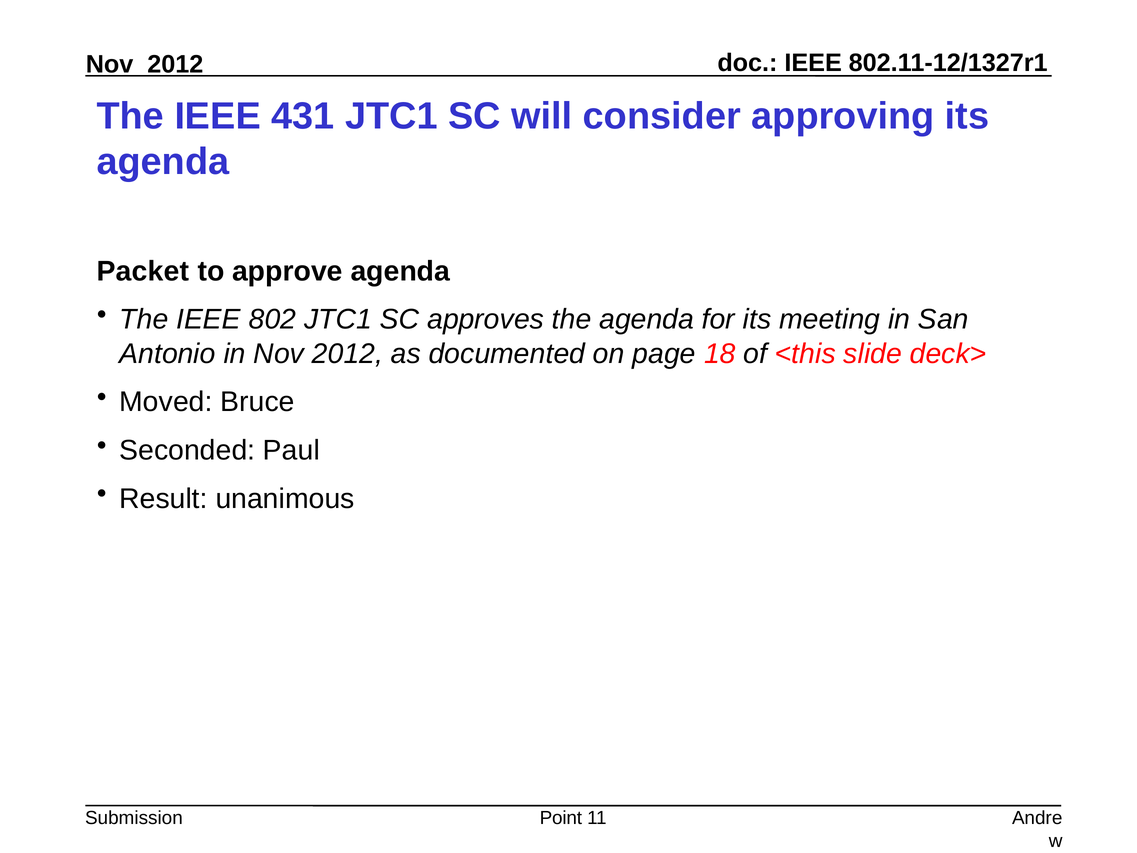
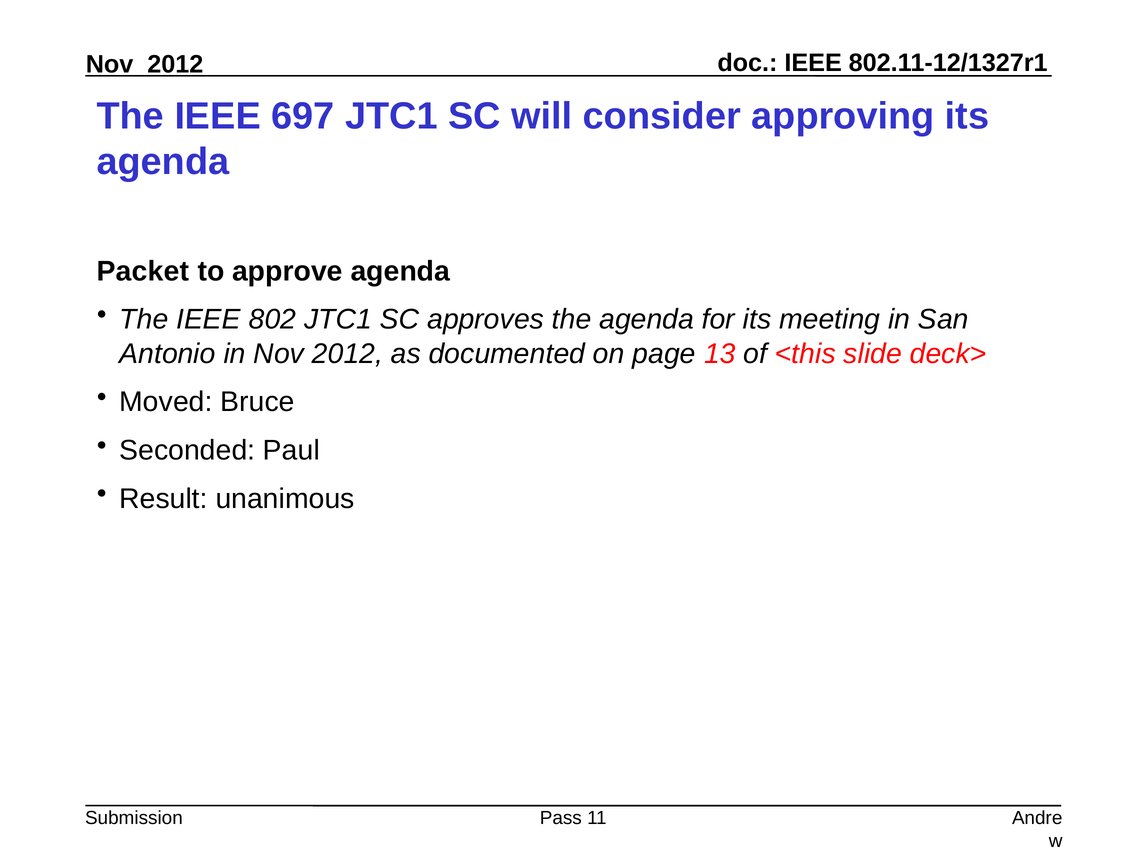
431: 431 -> 697
18: 18 -> 13
Point: Point -> Pass
